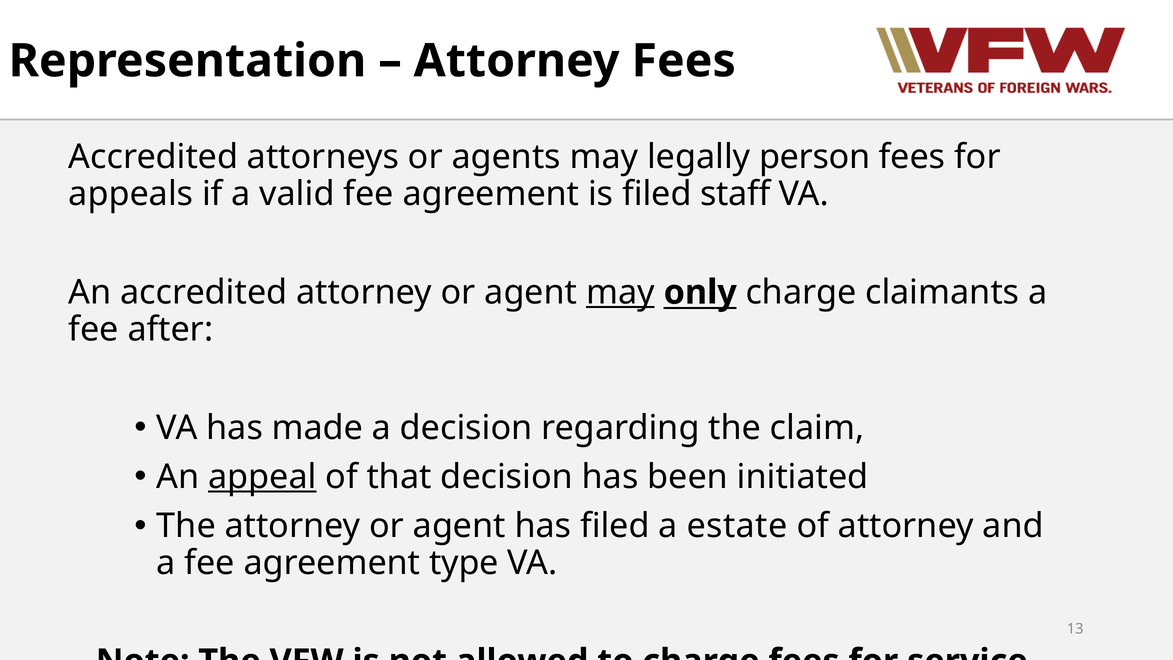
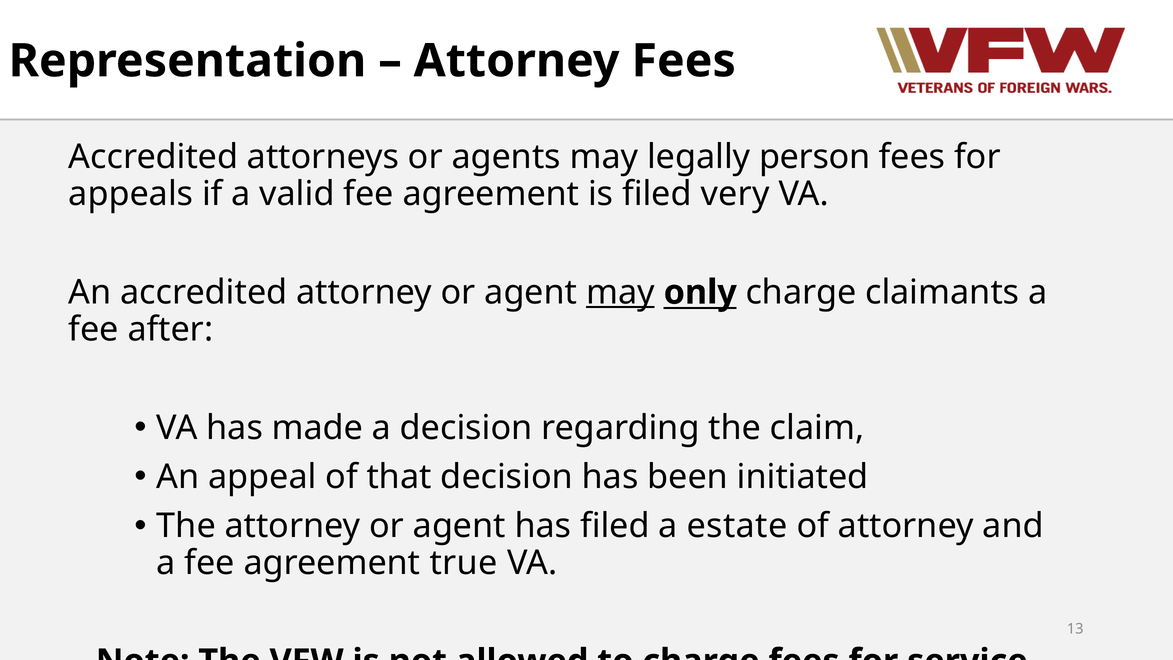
staff: staff -> very
appeal underline: present -> none
type: type -> true
